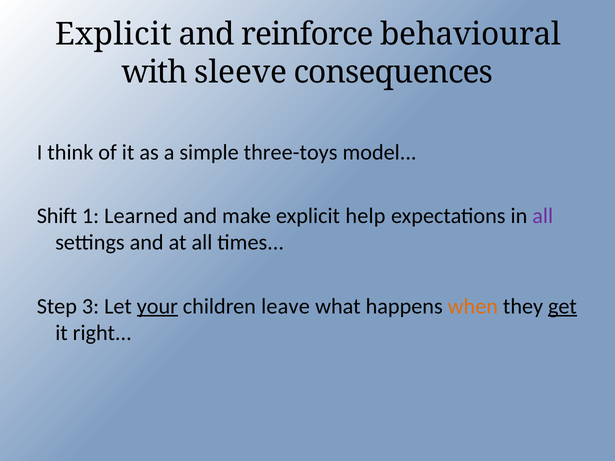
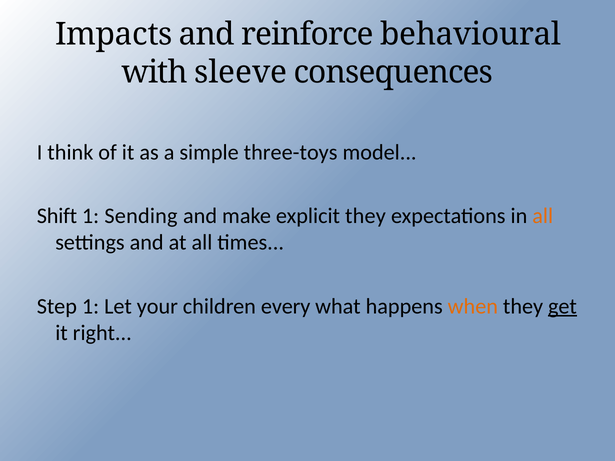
Explicit at (114, 35): Explicit -> Impacts
Learned: Learned -> Sending
explicit help: help -> they
all at (543, 216) colour: purple -> orange
Step 3: 3 -> 1
your underline: present -> none
leave: leave -> every
